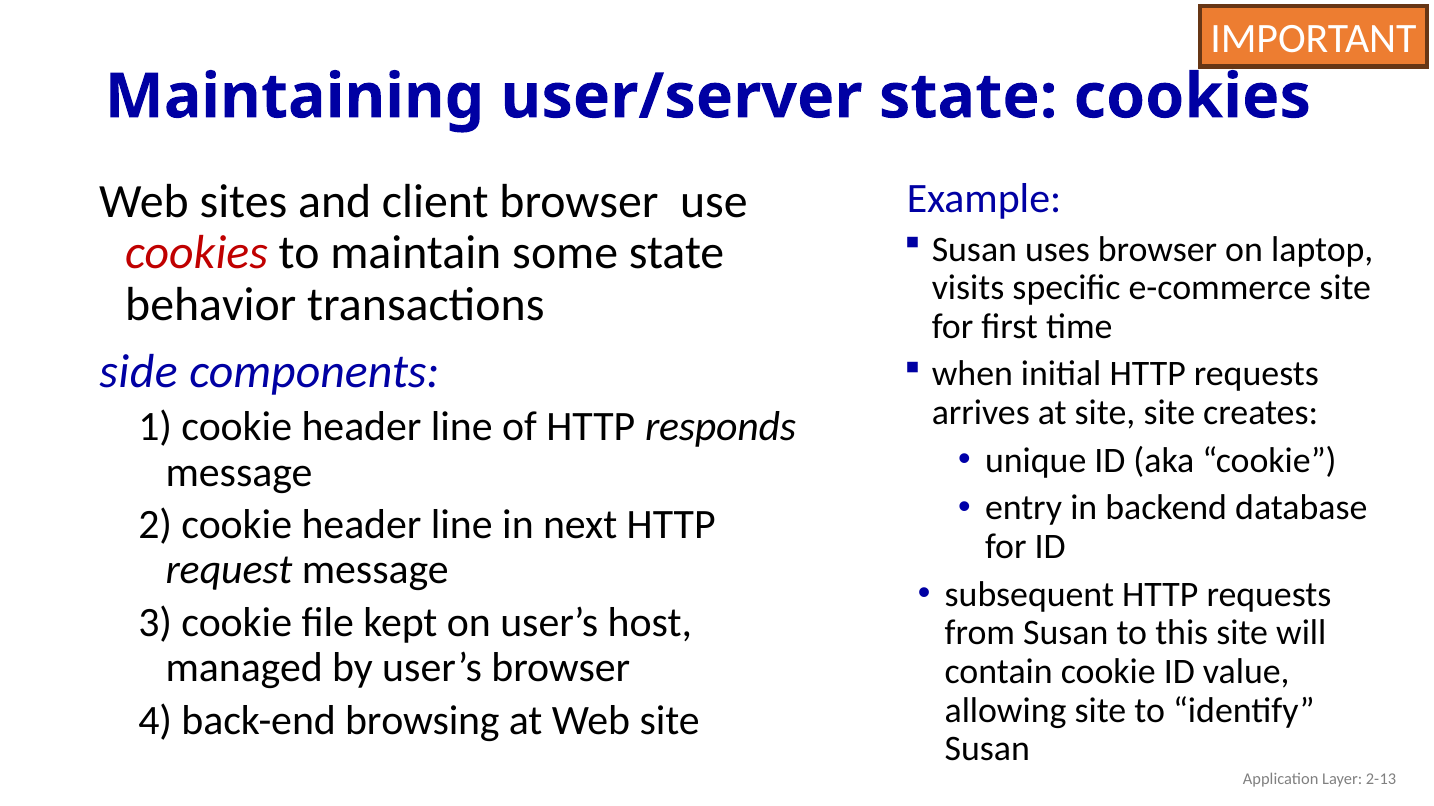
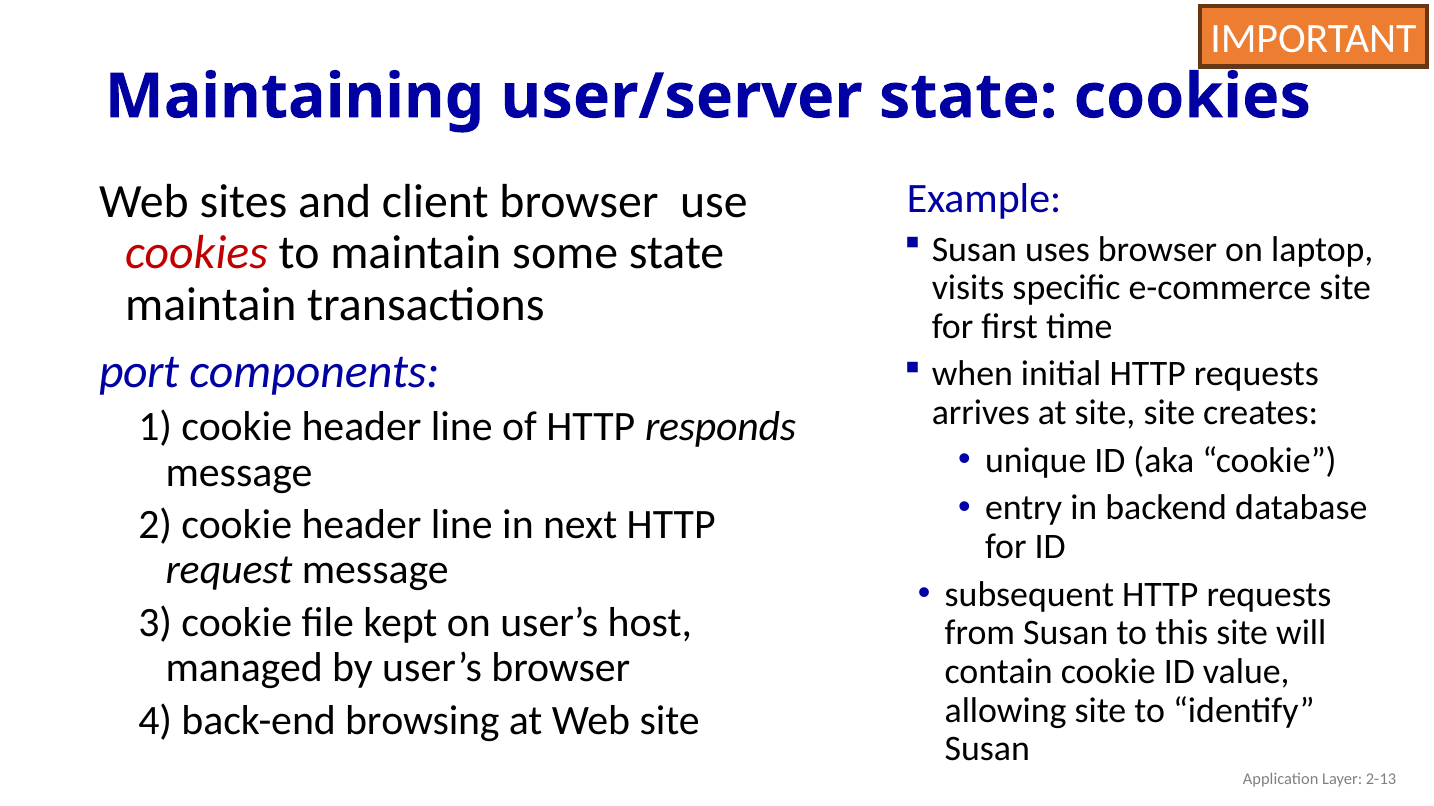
behavior at (211, 305): behavior -> maintain
side: side -> port
